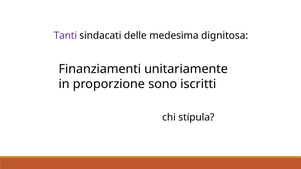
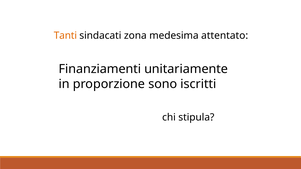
Tanti colour: purple -> orange
delle: delle -> zona
dignitosa: dignitosa -> attentato
